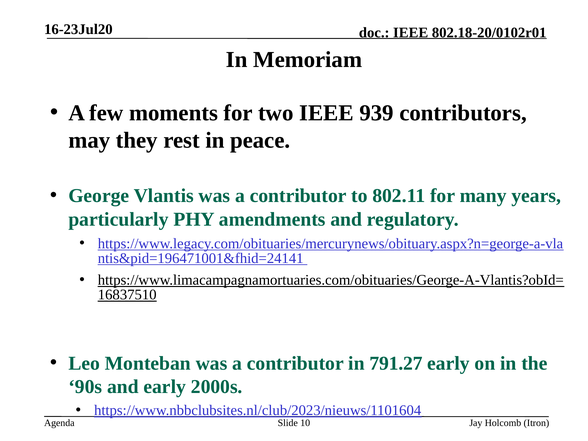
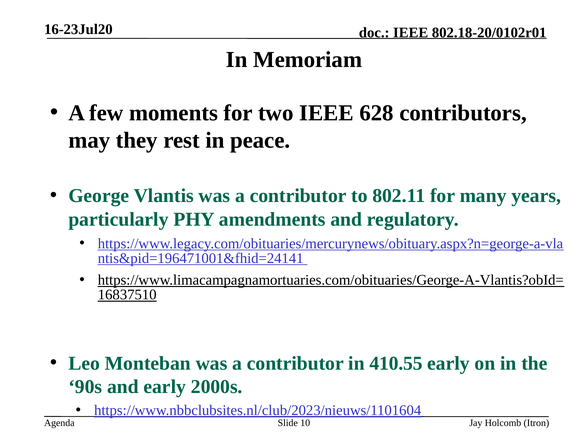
939: 939 -> 628
791.27: 791.27 -> 410.55
